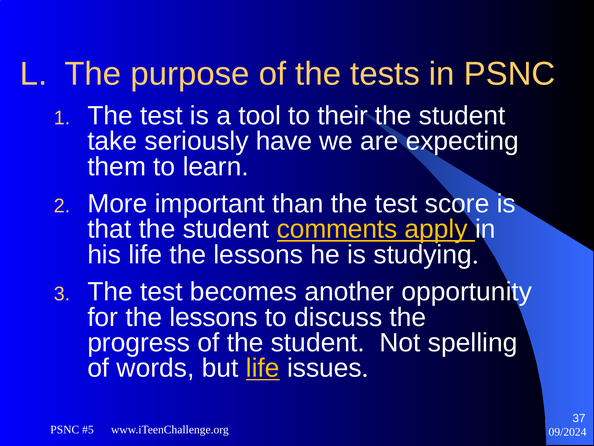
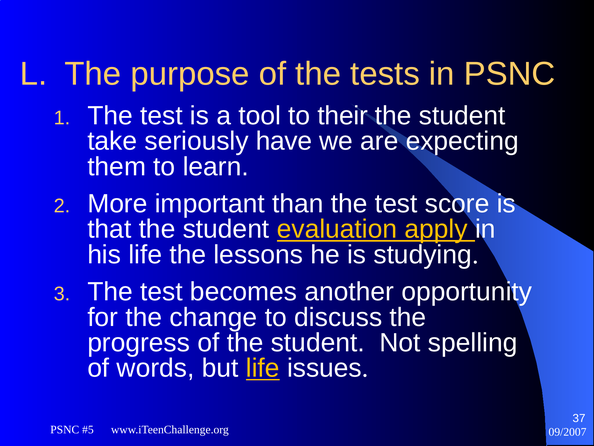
comments: comments -> evaluation
for the lessons: lessons -> change
09/2024: 09/2024 -> 09/2007
